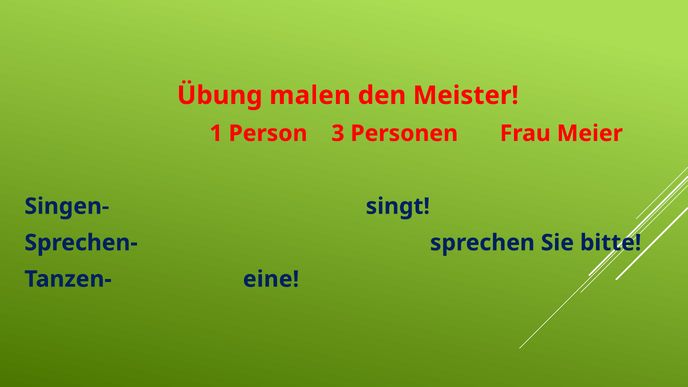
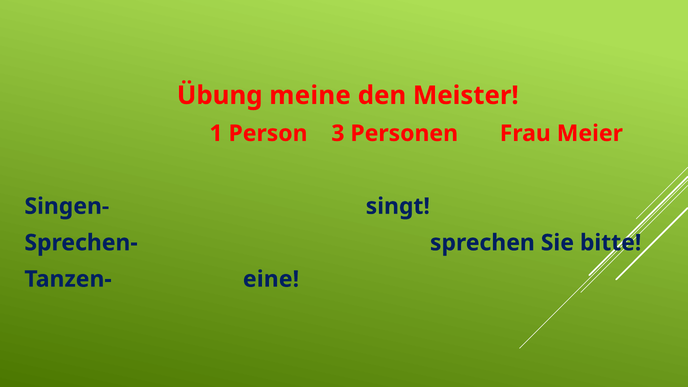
malen: malen -> meine
